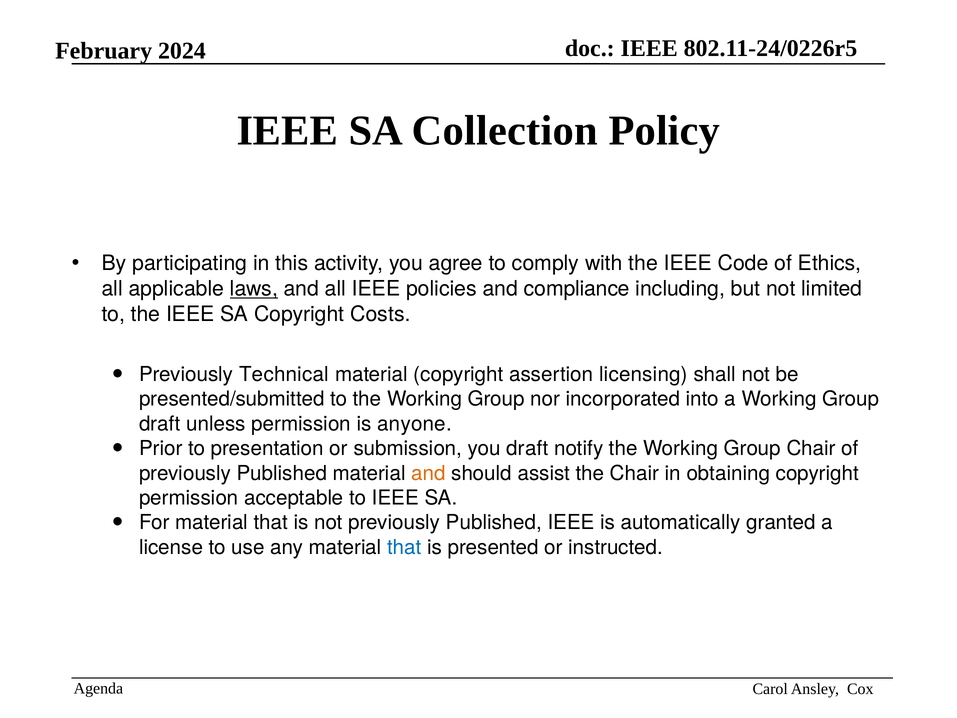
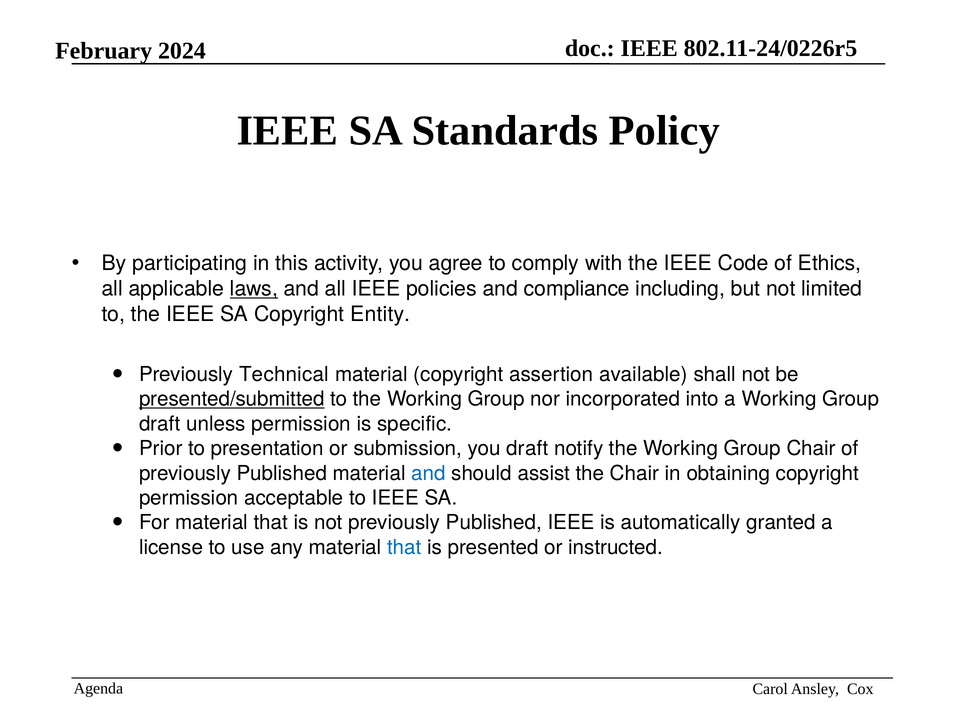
Collection: Collection -> Standards
Costs: Costs -> Entity
licensing: licensing -> available
presented/submitted underline: none -> present
anyone: anyone -> specific
and at (428, 473) colour: orange -> blue
